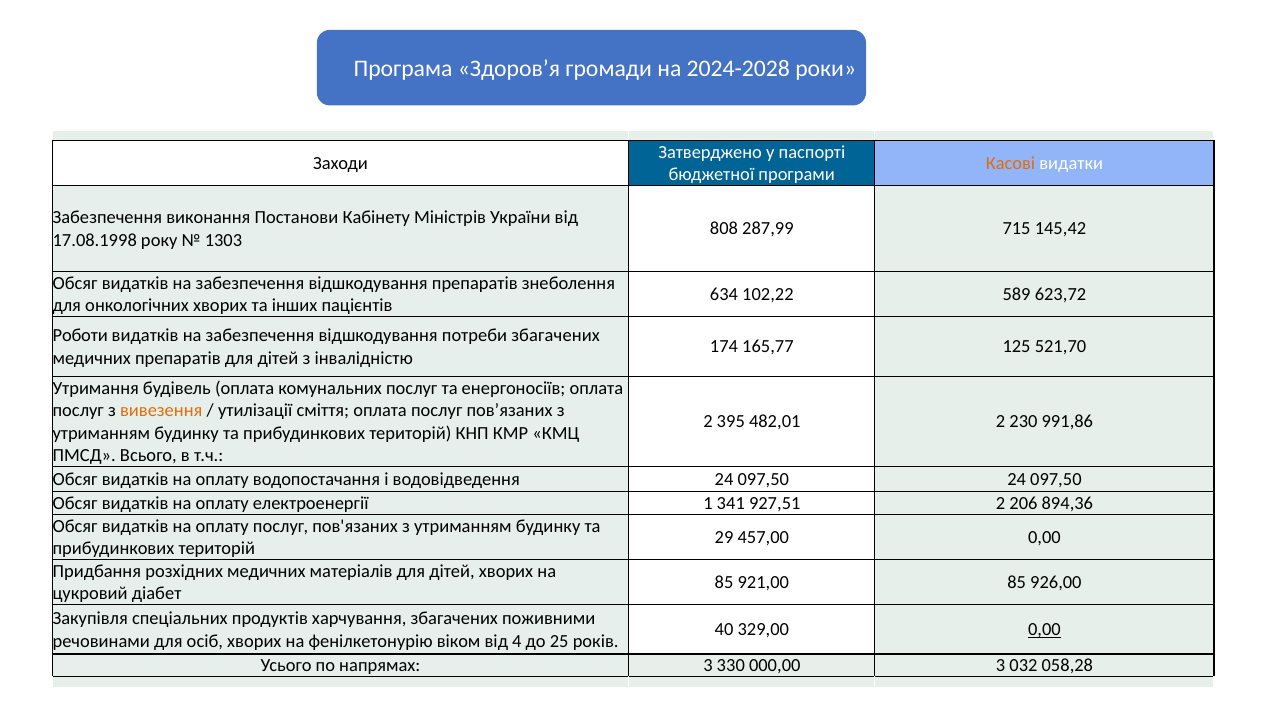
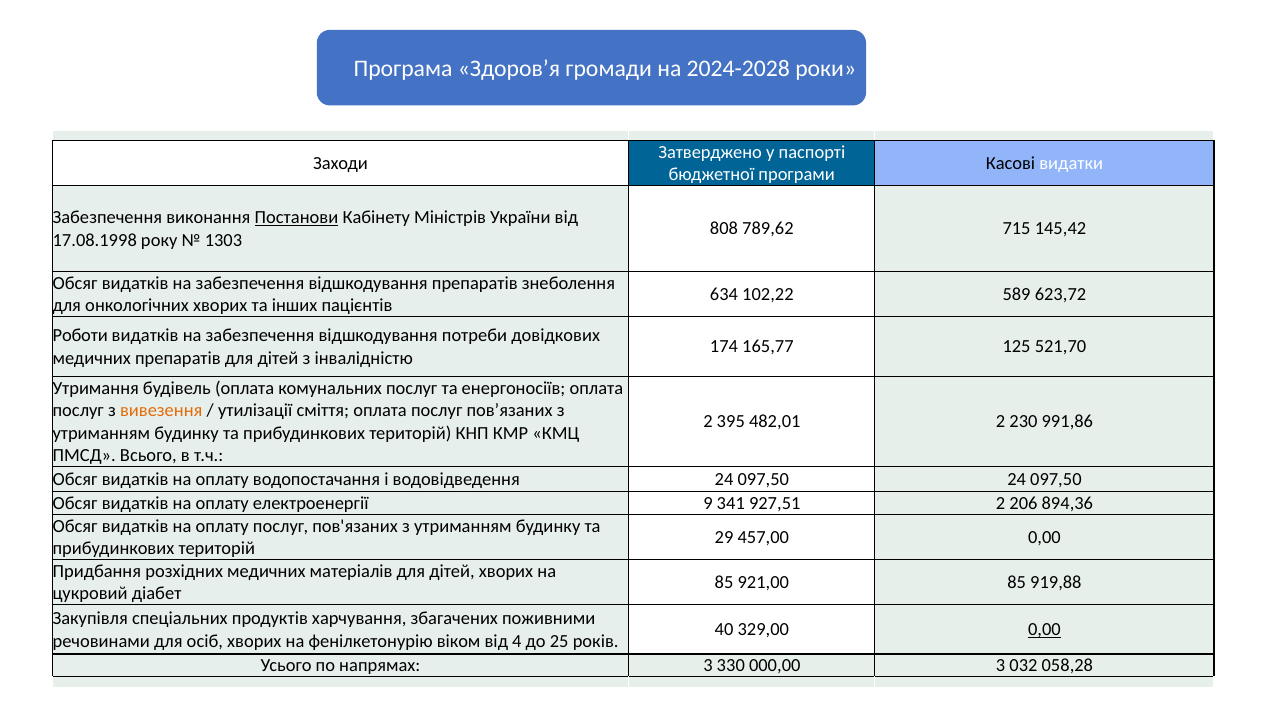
Касові colour: orange -> black
Постанови underline: none -> present
287,99: 287,99 -> 789,62
потреби збагачених: збагачених -> довідкових
1: 1 -> 9
926,00: 926,00 -> 919,88
